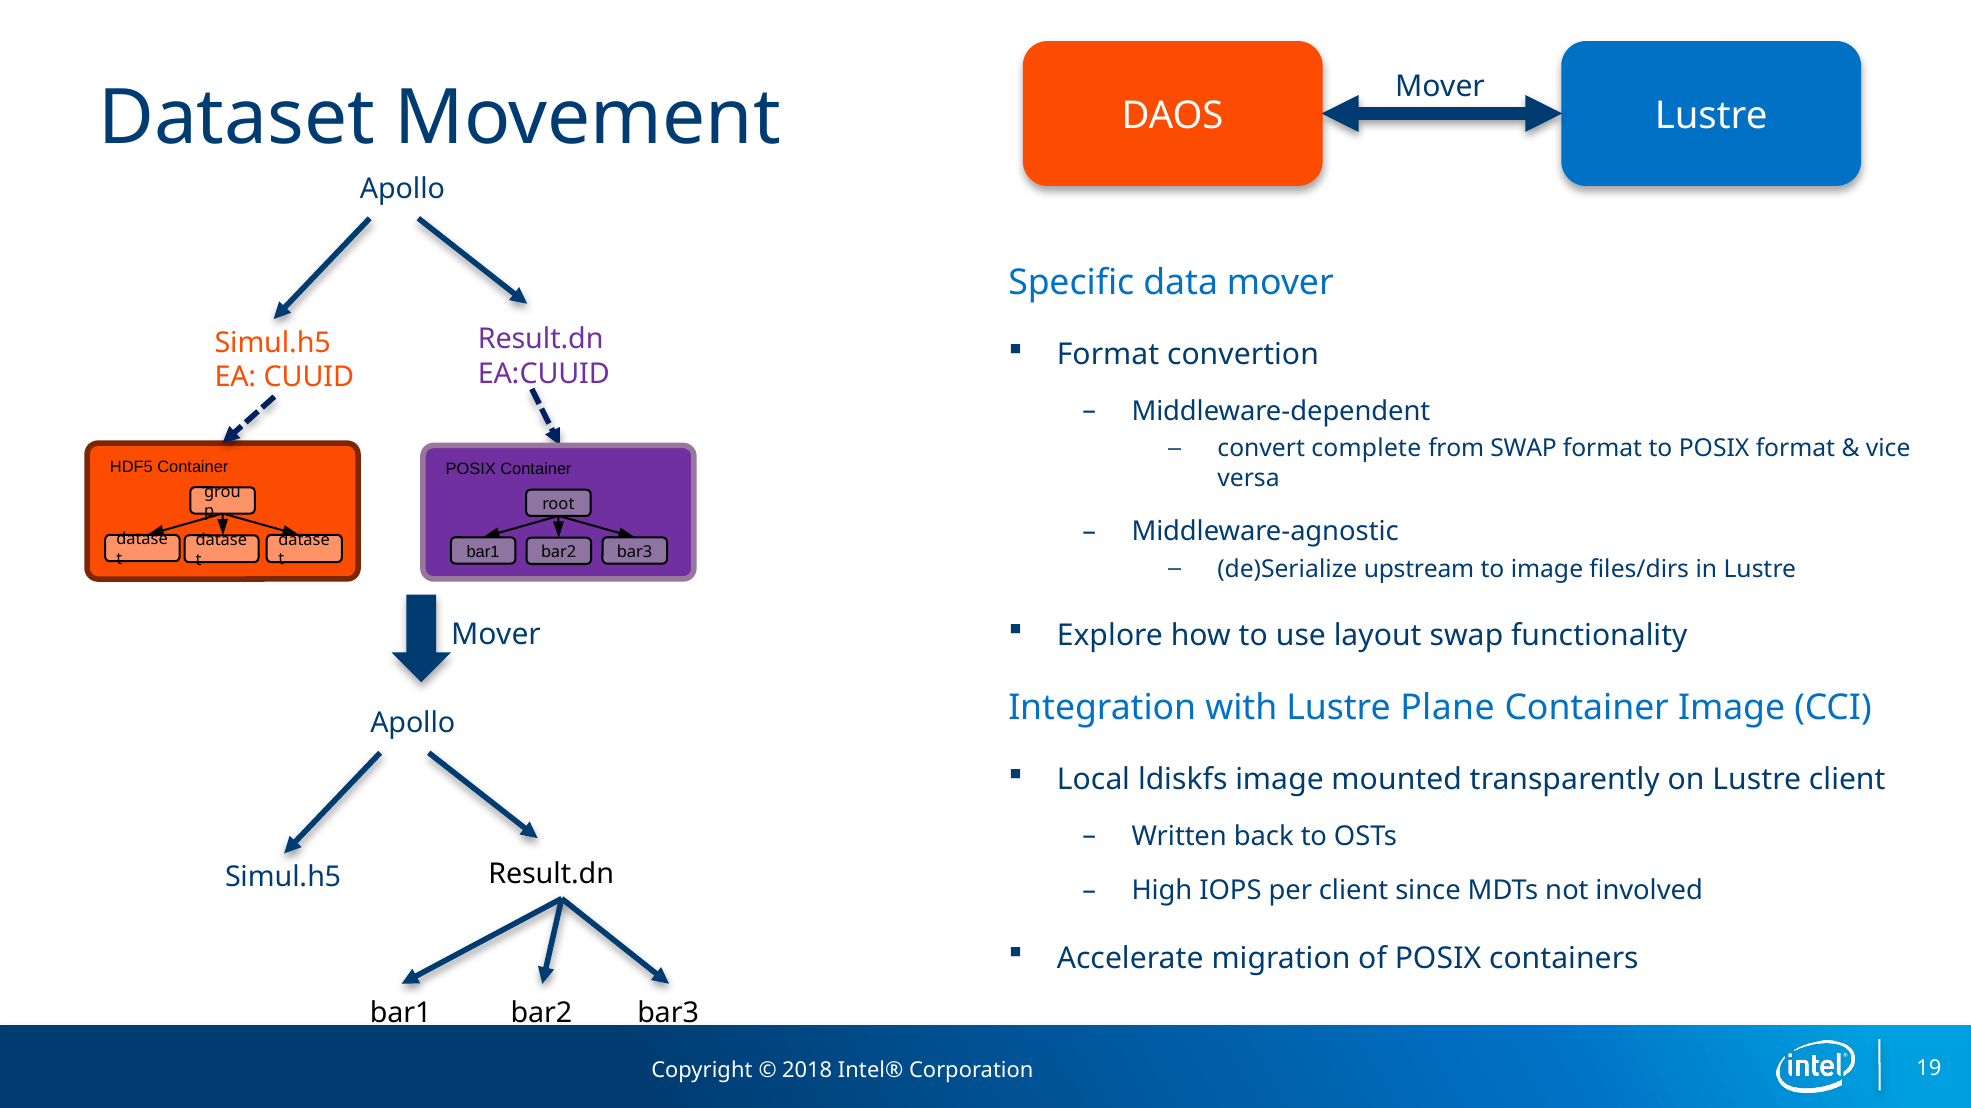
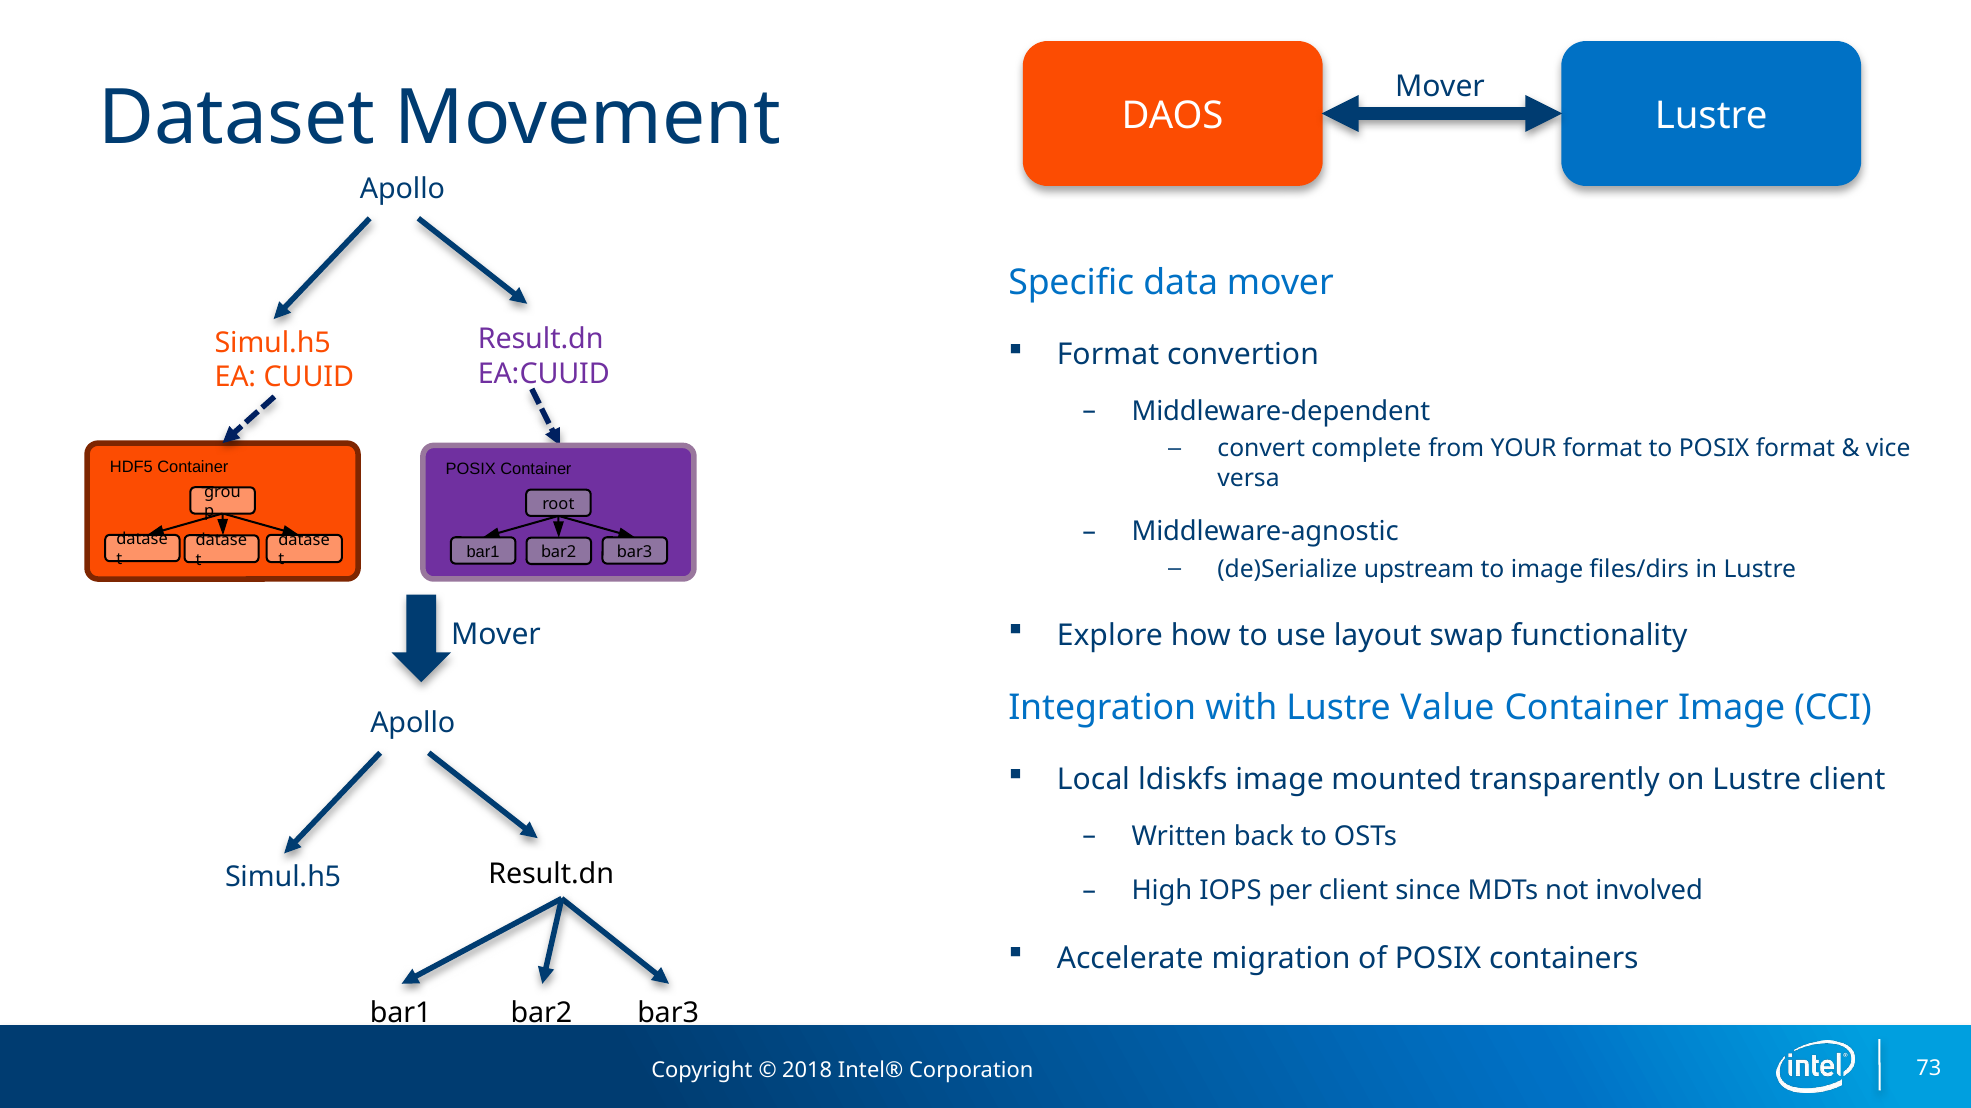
from SWAP: SWAP -> YOUR
Plane: Plane -> Value
19: 19 -> 73
